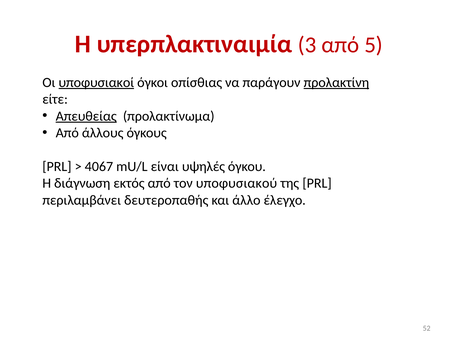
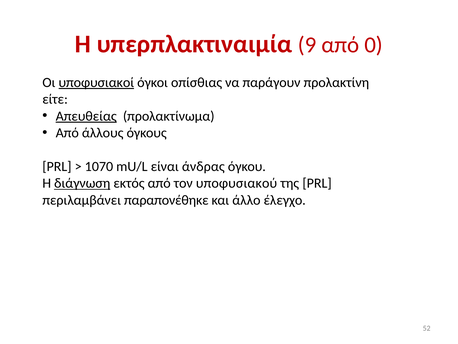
3: 3 -> 9
5: 5 -> 0
προλακτίνη underline: present -> none
4067: 4067 -> 1070
υψηλές: υψηλές -> άνδρας
διάγνωση underline: none -> present
δευτεροπαθής: δευτεροπαθής -> παραπονέθηκε
